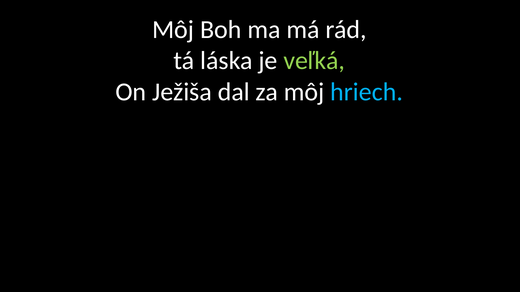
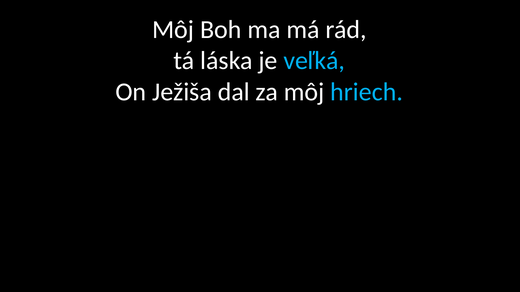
veľká colour: light green -> light blue
